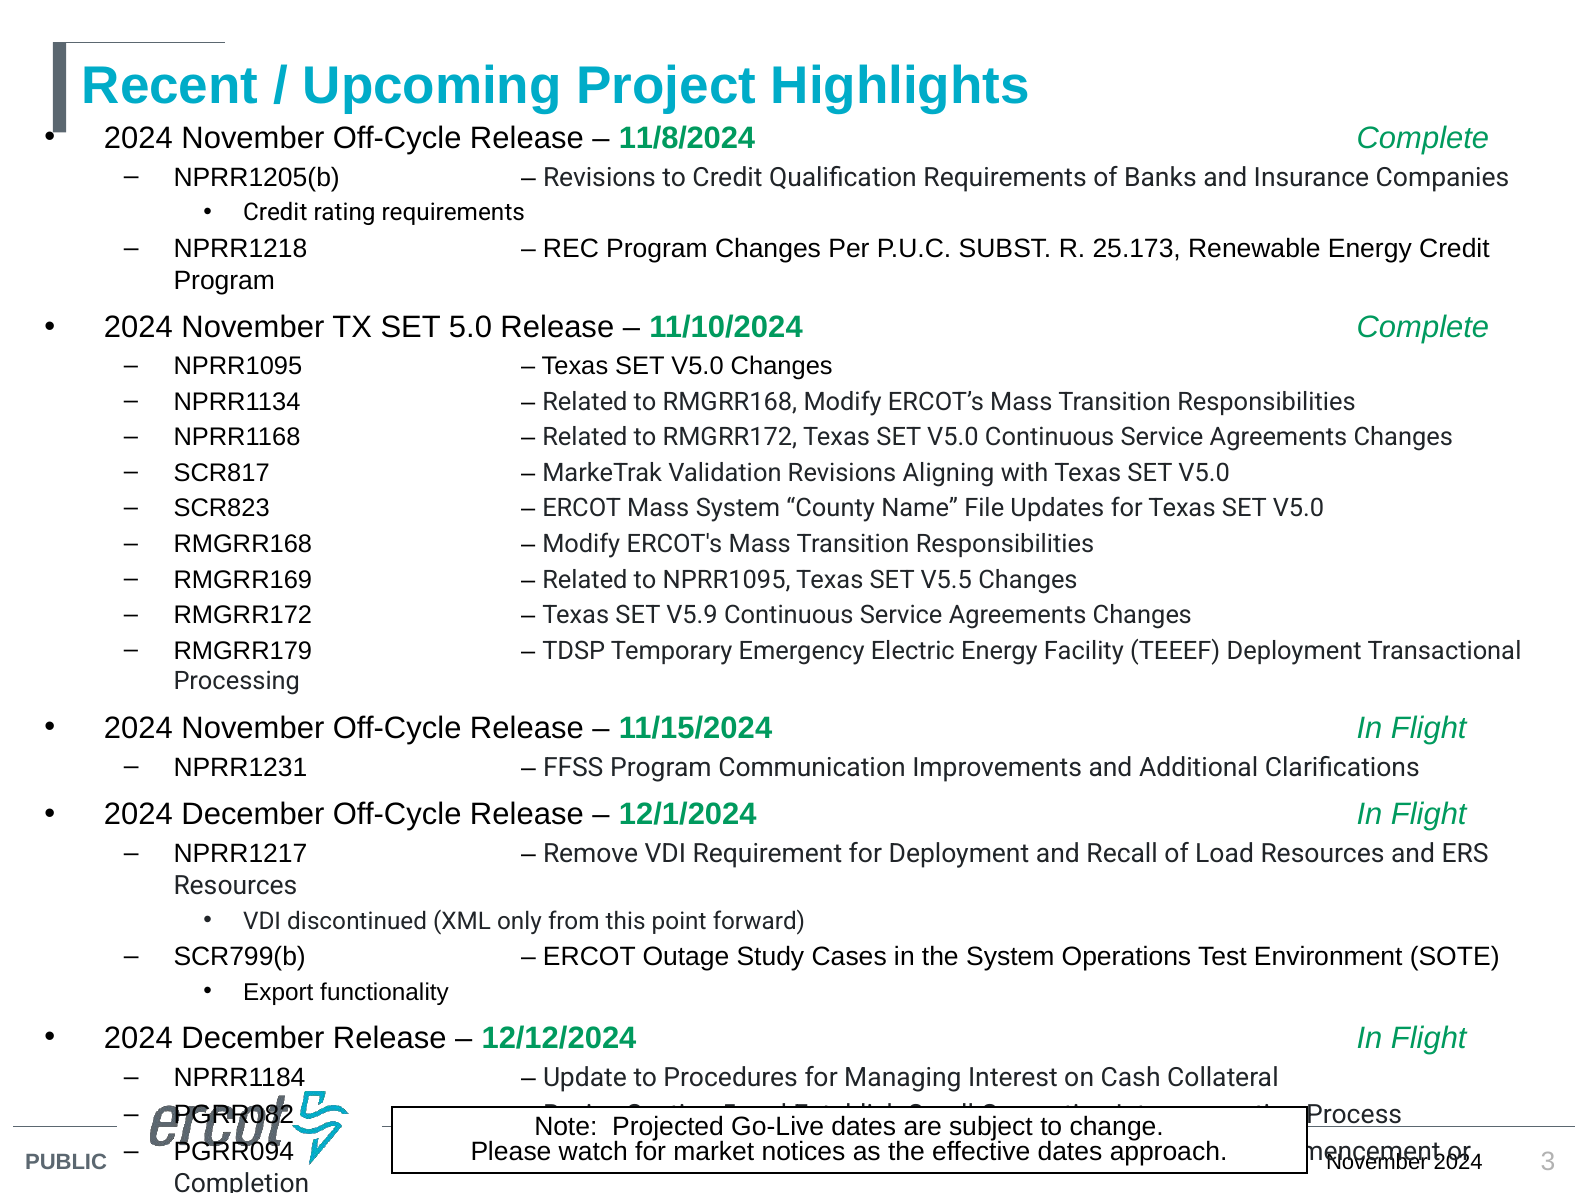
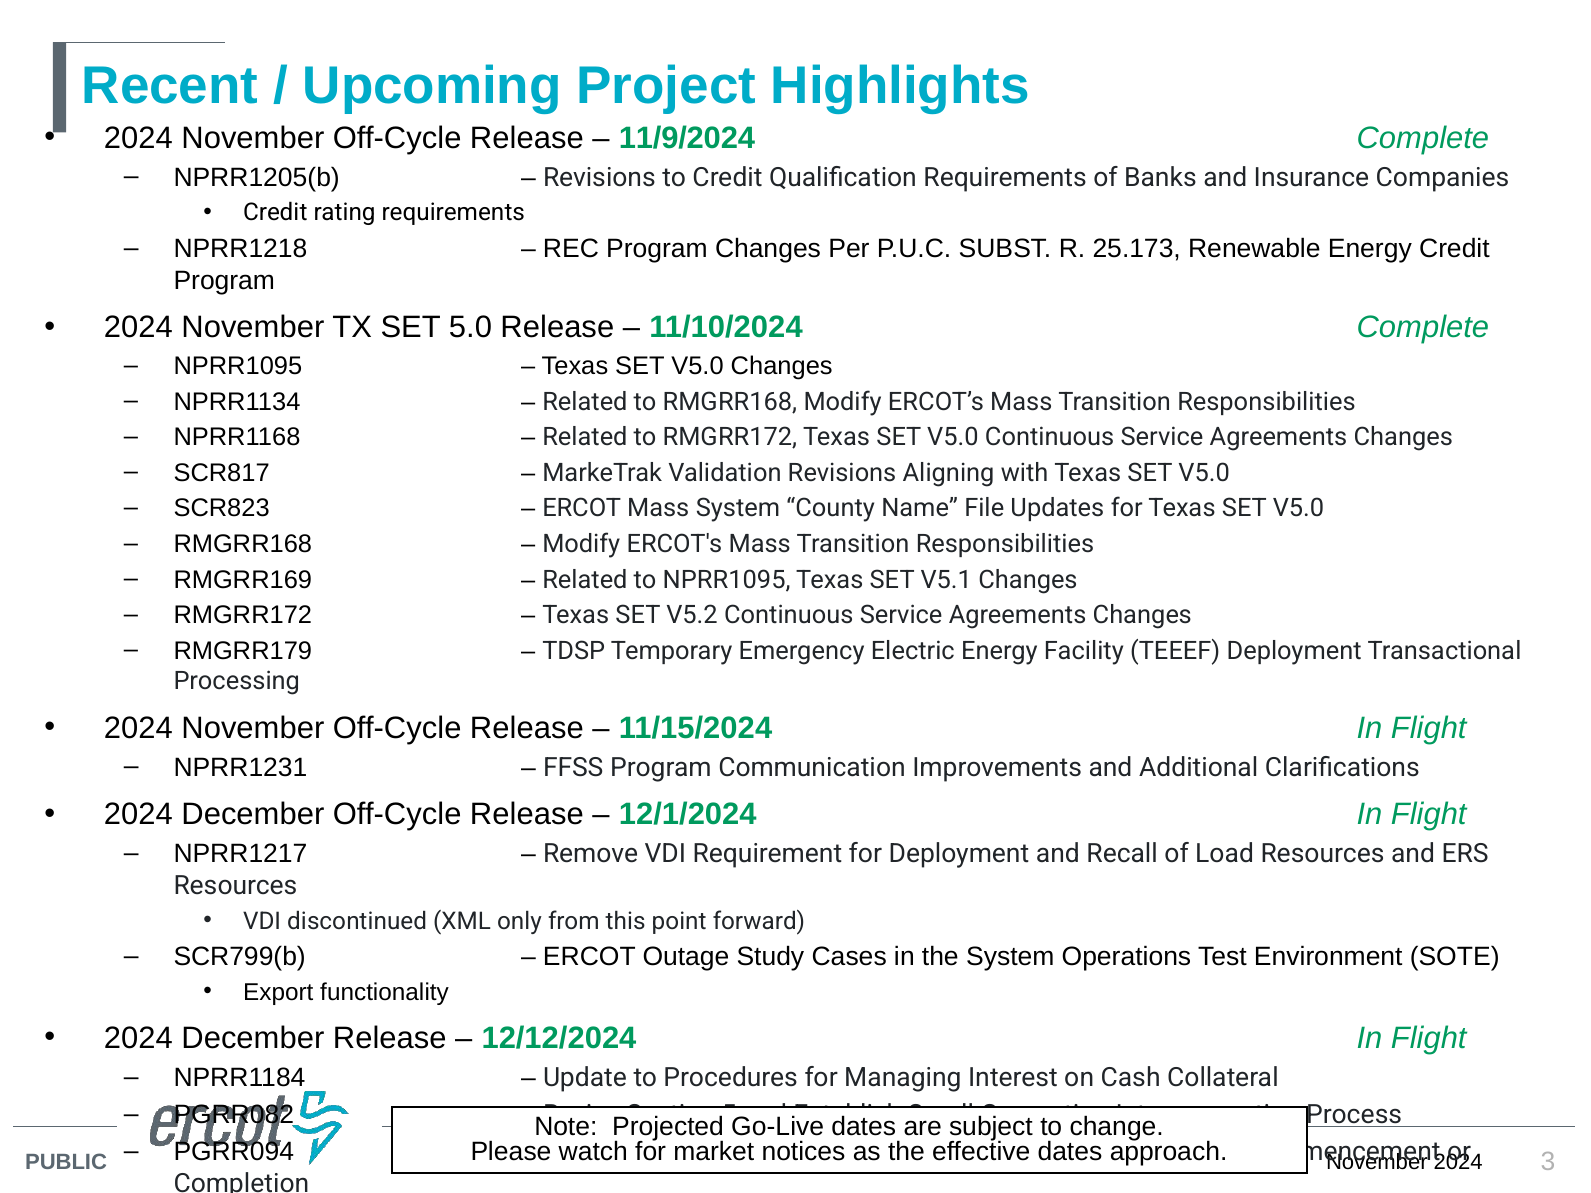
11/8/2024: 11/8/2024 -> 11/9/2024
V5.5: V5.5 -> V5.1
V5.9: V5.9 -> V5.2
